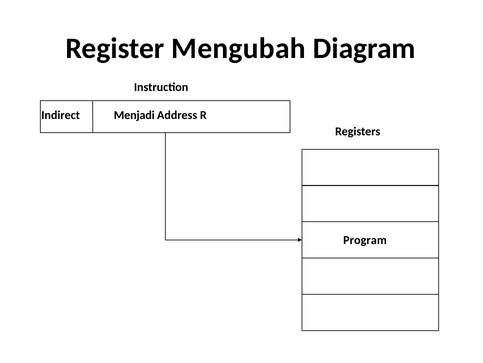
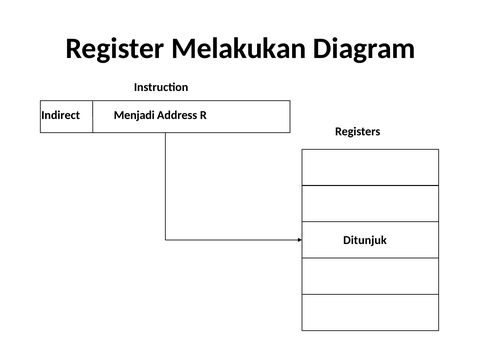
Mengubah: Mengubah -> Melakukan
Program: Program -> Ditunjuk
